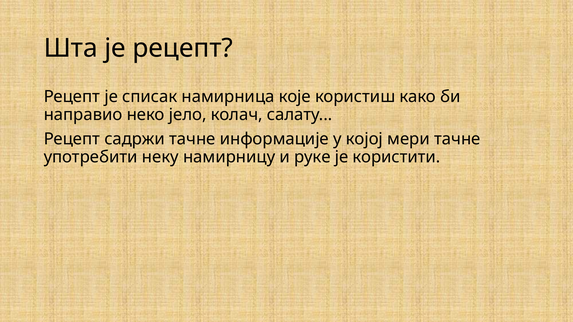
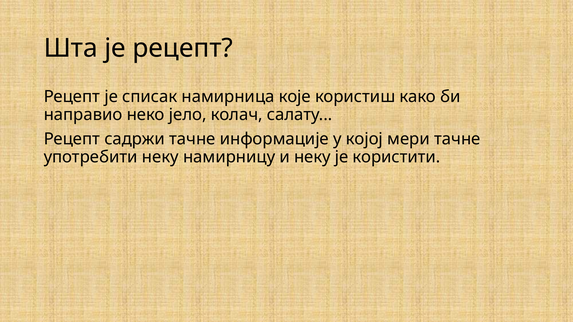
и руке: руке -> неку
